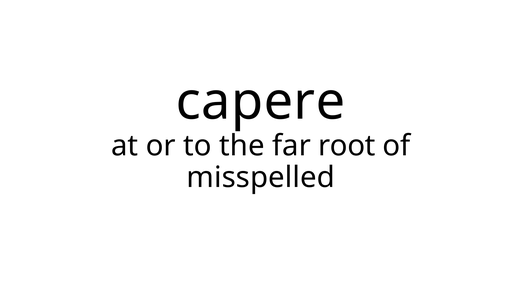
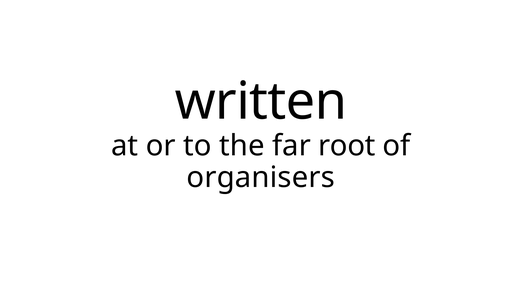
capere: capere -> written
misspelled: misspelled -> organisers
